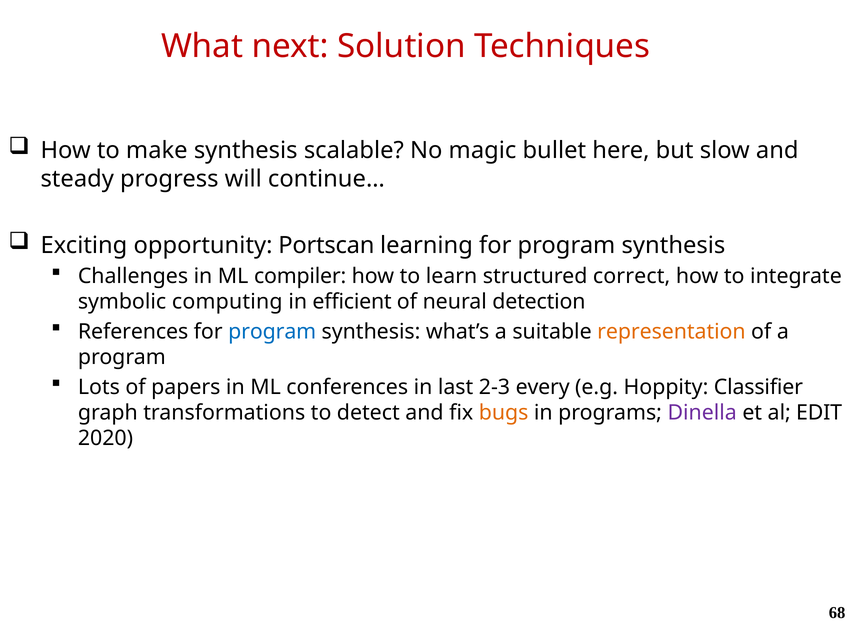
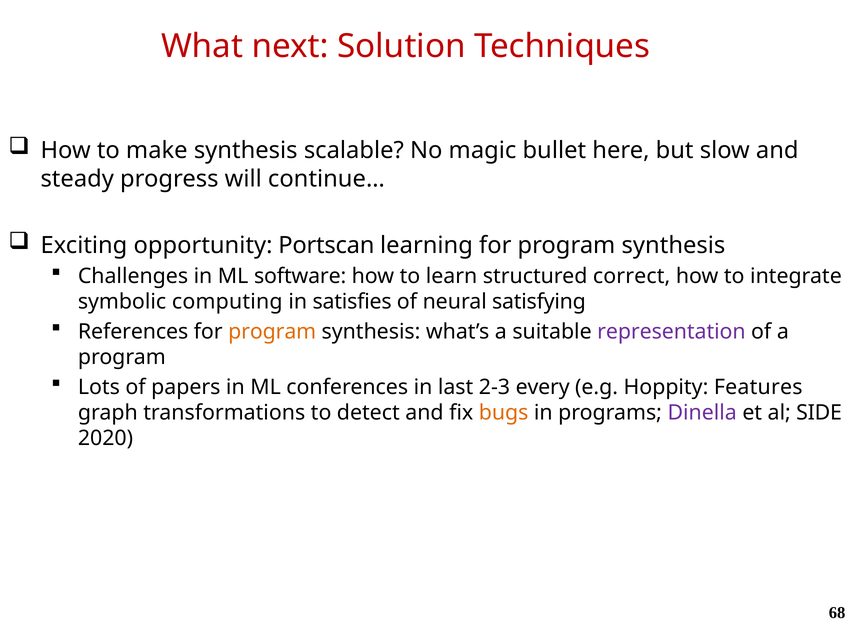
compiler: compiler -> software
efficient: efficient -> satisfies
detection: detection -> satisfying
program at (272, 332) colour: blue -> orange
representation colour: orange -> purple
Classifier: Classifier -> Features
EDIT: EDIT -> SIDE
